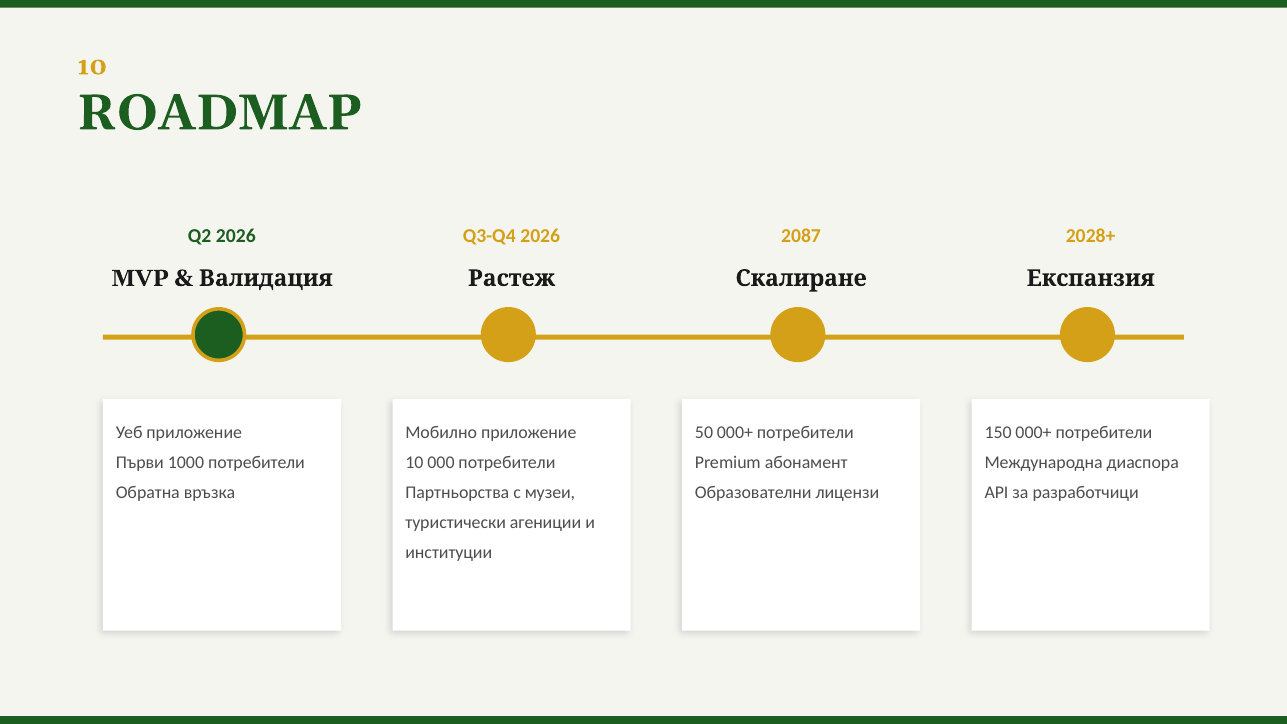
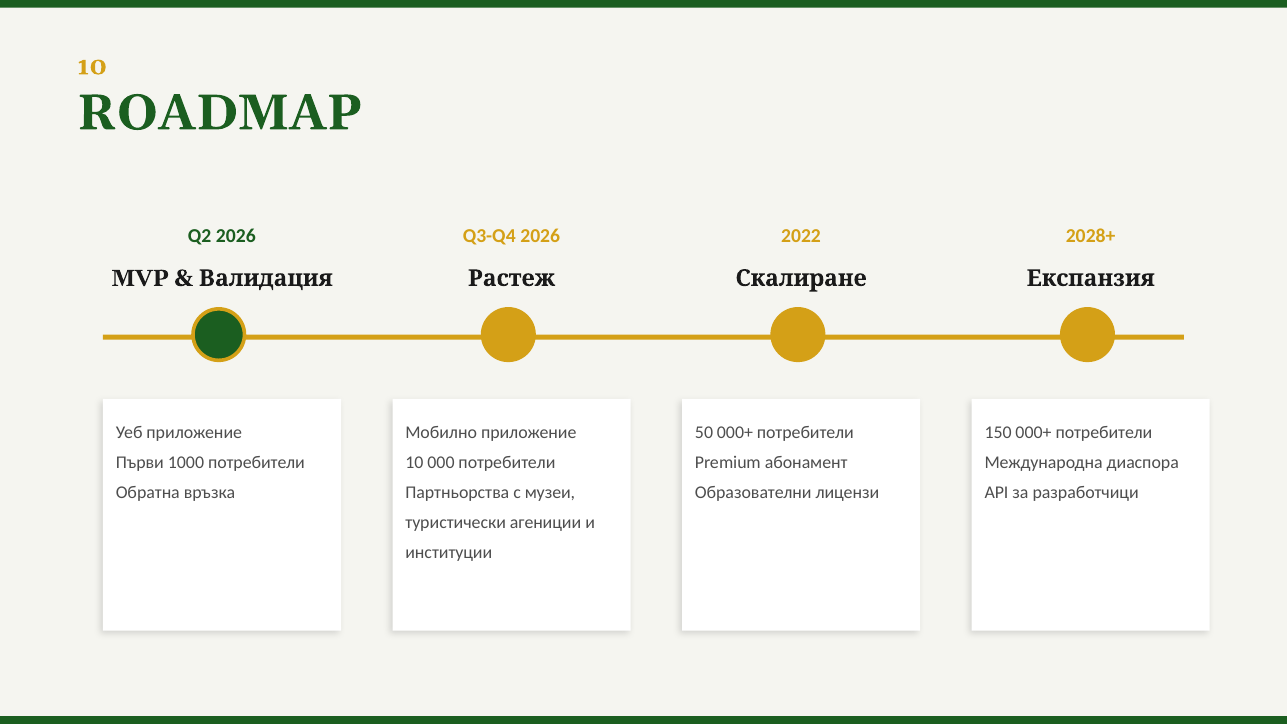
2087: 2087 -> 2022
